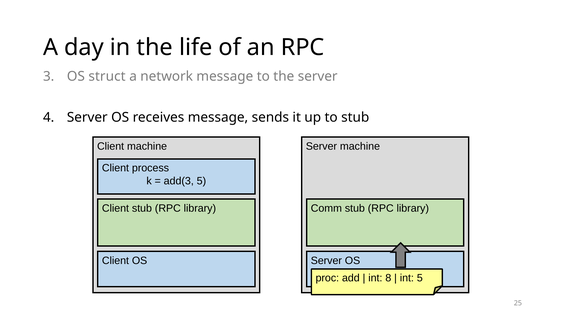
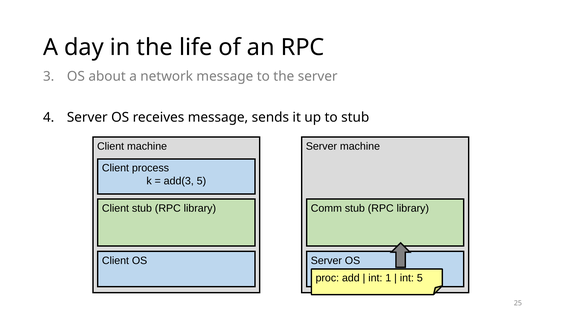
struct: struct -> about
8: 8 -> 1
